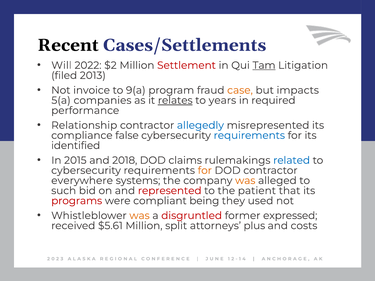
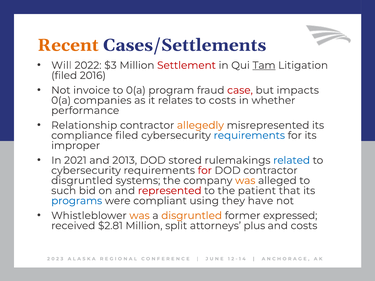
Recent colour: black -> orange
$2: $2 -> $3
2013: 2013 -> 2016
to 9(a: 9(a -> 0(a
case colour: orange -> red
5(a at (61, 100): 5(a -> 0(a
relates underline: present -> none
to years: years -> costs
required: required -> whether
allegedly colour: blue -> orange
compliance false: false -> filed
identified: identified -> improper
2015: 2015 -> 2021
2018: 2018 -> 2013
claims: claims -> stored
for at (205, 171) colour: orange -> red
everywhere at (82, 181): everywhere -> disgruntled
programs colour: red -> blue
being: being -> using
used: used -> have
disgruntled at (192, 216) colour: red -> orange
$5.61: $5.61 -> $2.81
